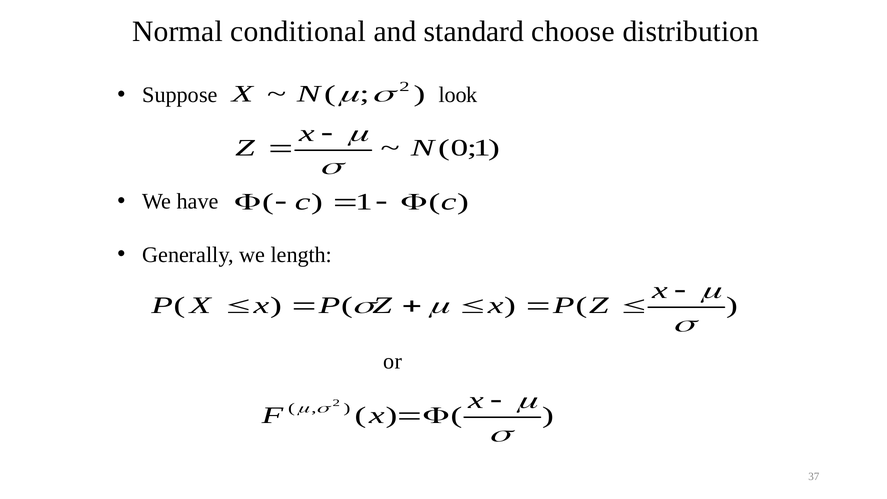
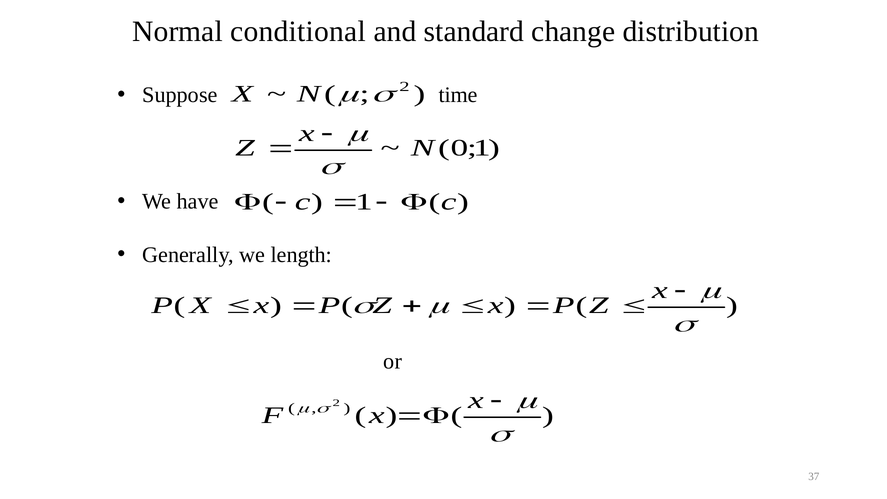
choose: choose -> change
look: look -> time
